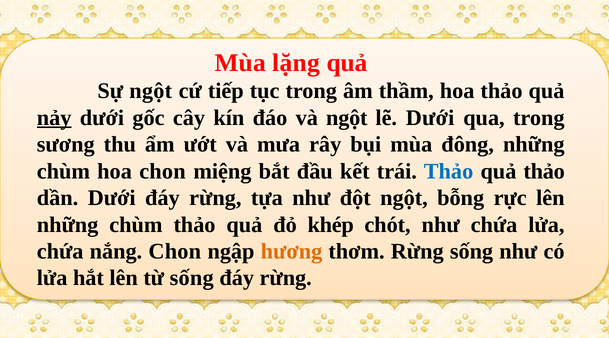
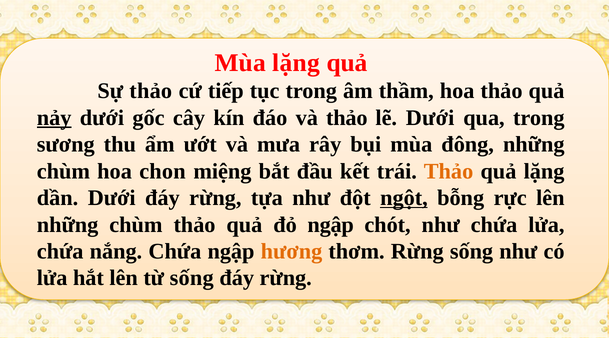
Sự ngột: ngột -> thảo
và ngột: ngột -> thảo
Thảo at (449, 171) colour: blue -> orange
quả thảo: thảo -> lặng
ngột at (404, 198) underline: none -> present
đỏ khép: khép -> ngập
nắng Chon: Chon -> Chứa
